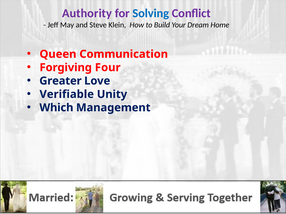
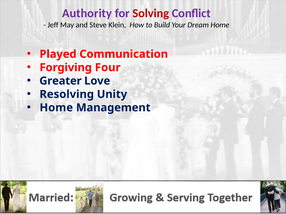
Solving colour: blue -> red
Queen: Queen -> Played
Verifiable: Verifiable -> Resolving
Which at (56, 108): Which -> Home
